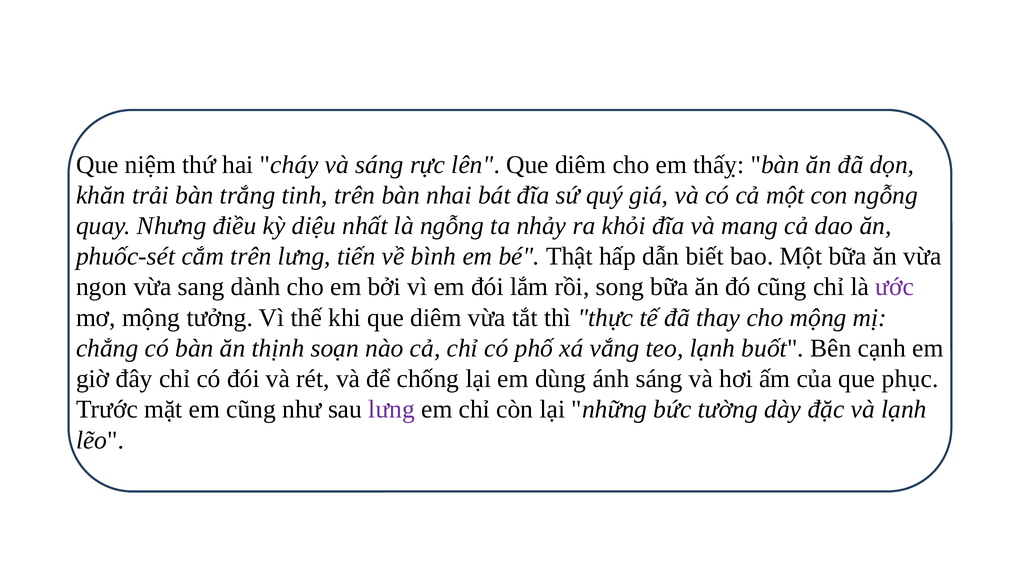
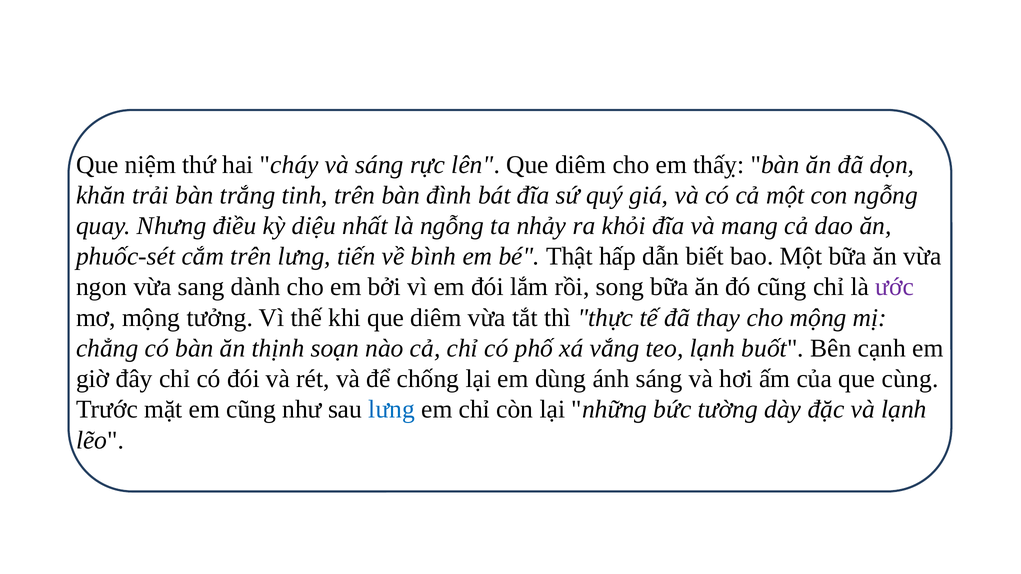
nhai: nhai -> đình
phục: phục -> cùng
lưng at (392, 410) colour: purple -> blue
